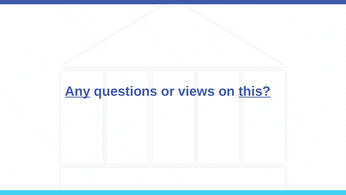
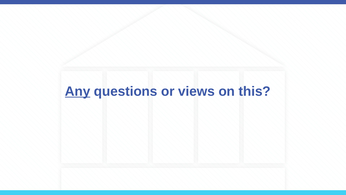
this underline: present -> none
